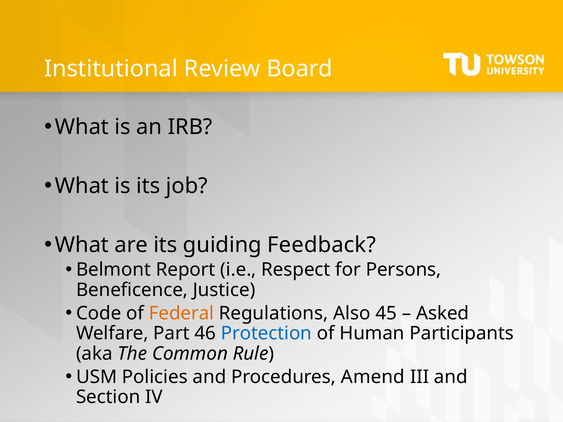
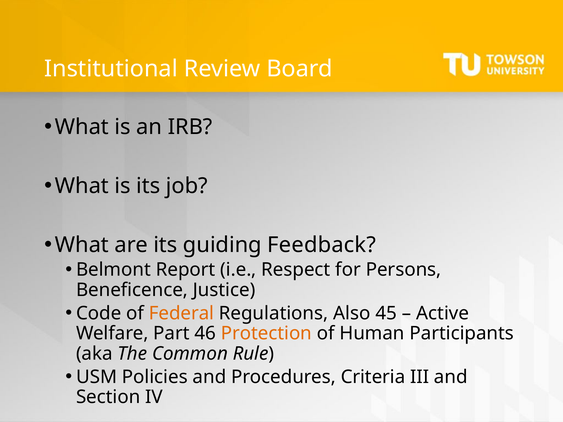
Asked: Asked -> Active
Protection colour: blue -> orange
Amend: Amend -> Criteria
